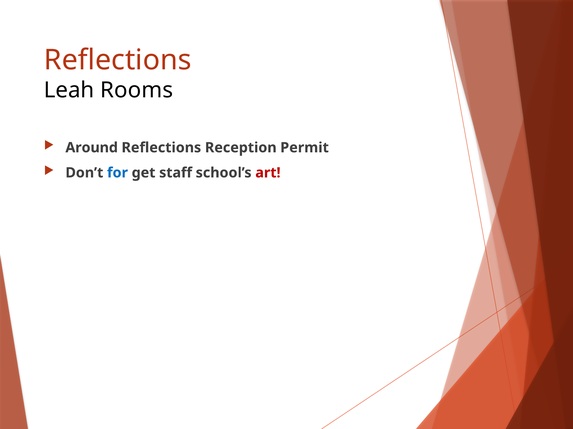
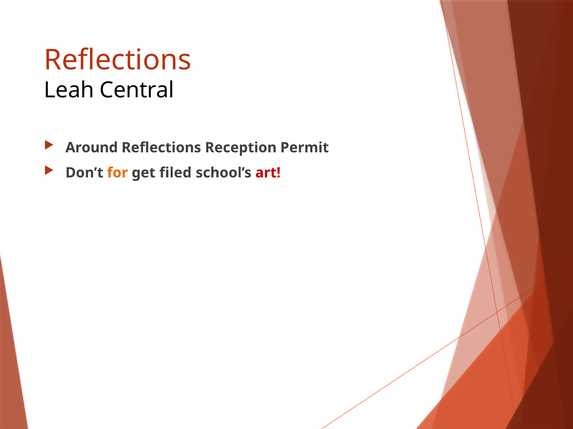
Rooms: Rooms -> Central
for colour: blue -> orange
staff: staff -> filed
